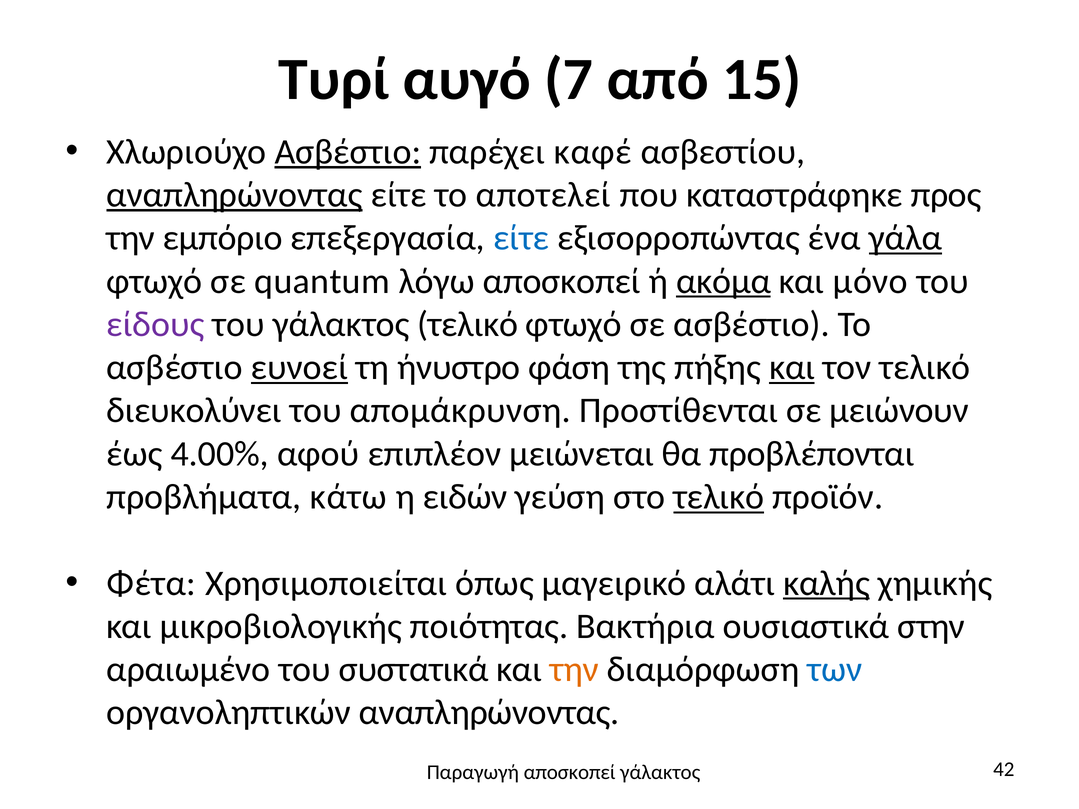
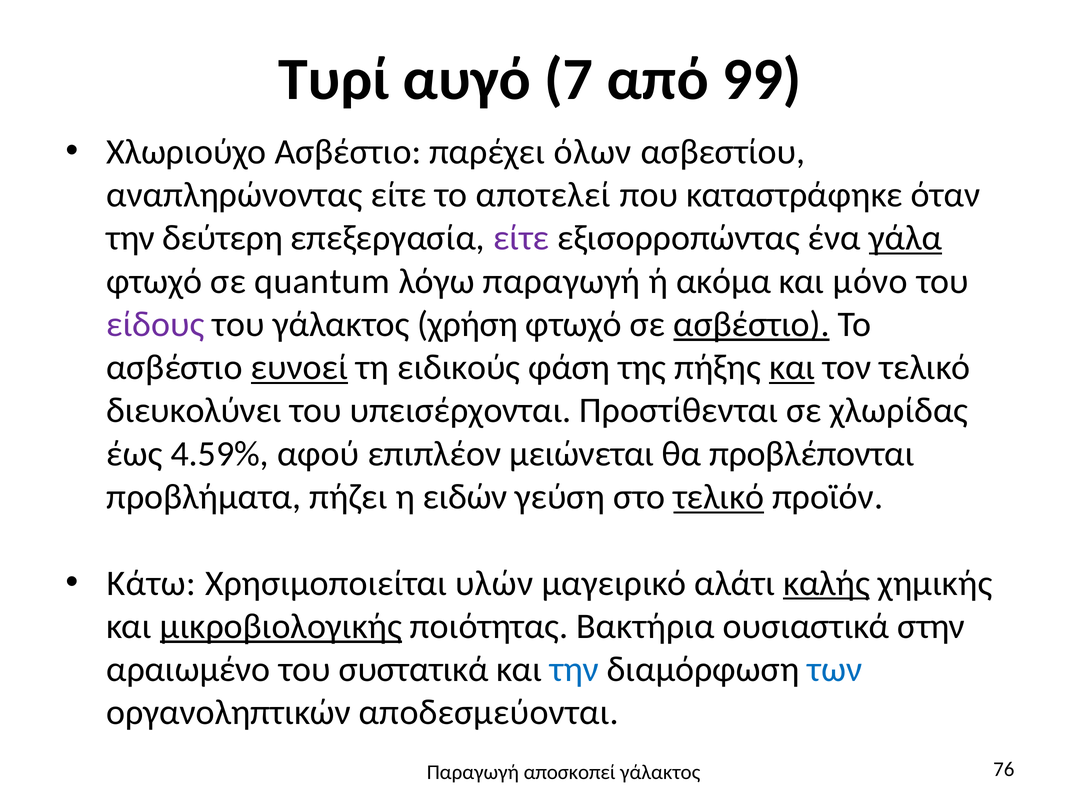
15: 15 -> 99
Ασβέστιο at (348, 152) underline: present -> none
καφέ: καφέ -> όλων
αναπληρώνοντας at (234, 195) underline: present -> none
προς: προς -> όταν
εμπόριο: εμπόριο -> δεύτερη
είτε at (521, 238) colour: blue -> purple
λόγω αποσκοπεί: αποσκοπεί -> παραγωγή
ακόμα underline: present -> none
γάλακτος τελικό: τελικό -> χρήση
ασβέστιο at (752, 324) underline: none -> present
ήνυστρο: ήνυστρο -> ειδικούς
απομάκρυνση: απομάκρυνση -> υπεισέρχονται
μειώνουν: μειώνουν -> χλωρίδας
4.00%: 4.00% -> 4.59%
κάτω: κάτω -> πήζει
Φέτα: Φέτα -> Κάτω
όπως: όπως -> υλών
μικροβιολογικής underline: none -> present
την at (574, 670) colour: orange -> blue
οργανοληπτικών αναπληρώνοντας: αναπληρώνοντας -> αποδεσμεύονται
42: 42 -> 76
